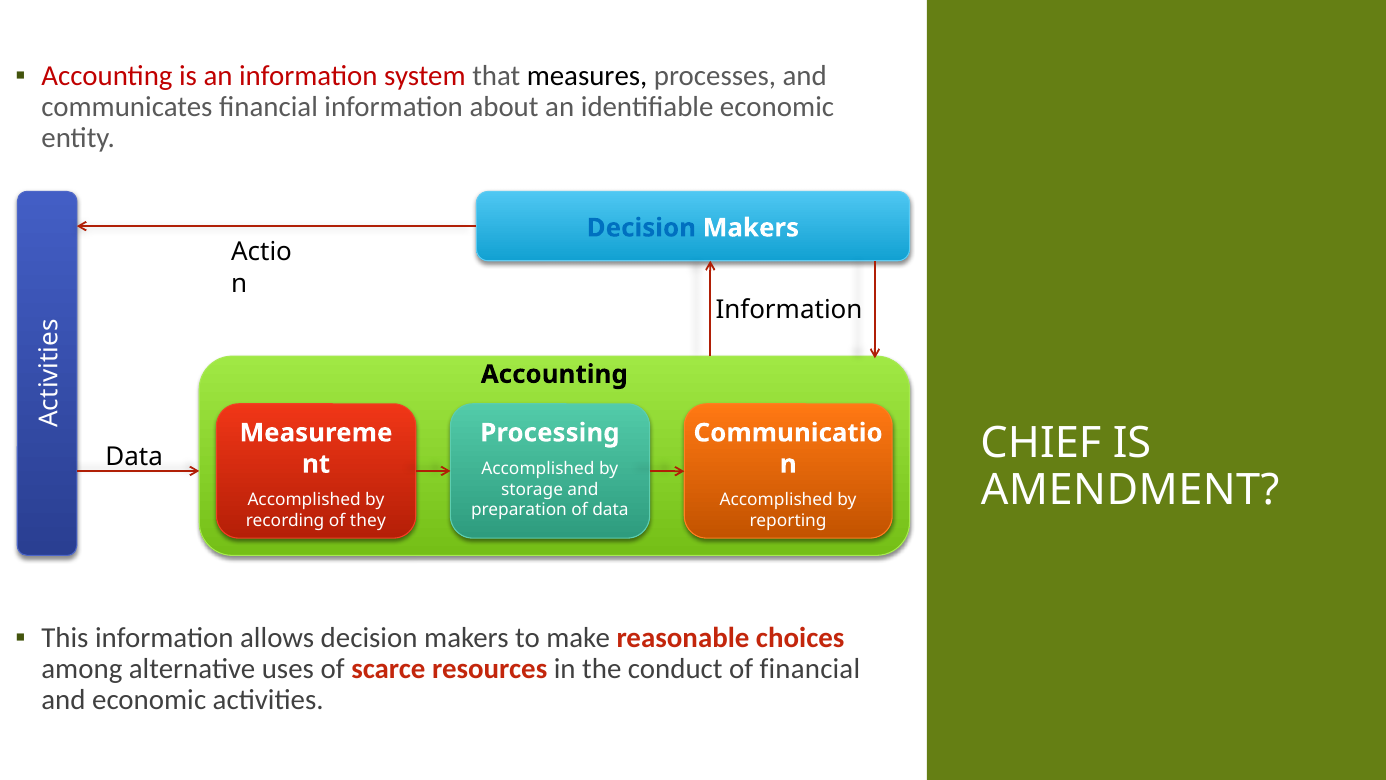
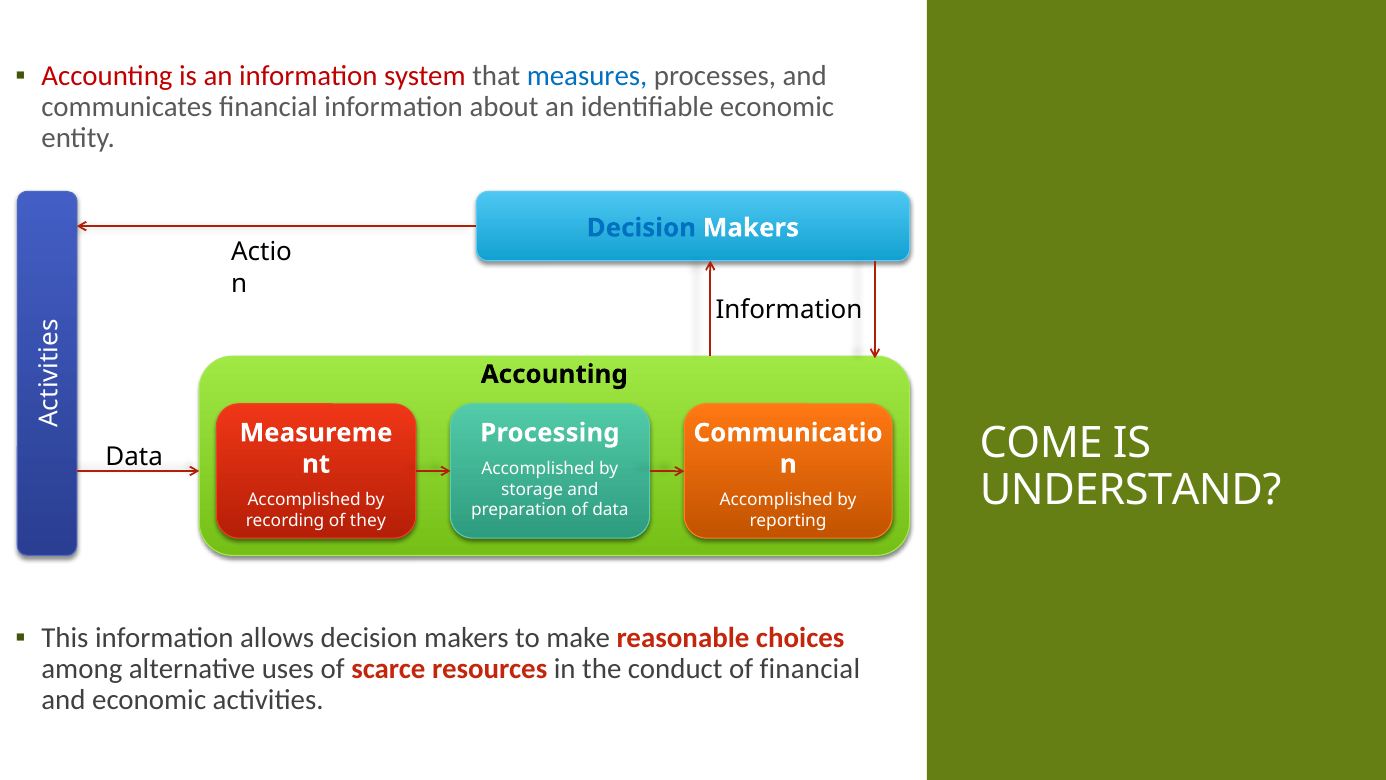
measures colour: black -> blue
CHIEF: CHIEF -> COME
AMENDMENT: AMENDMENT -> UNDERSTAND
